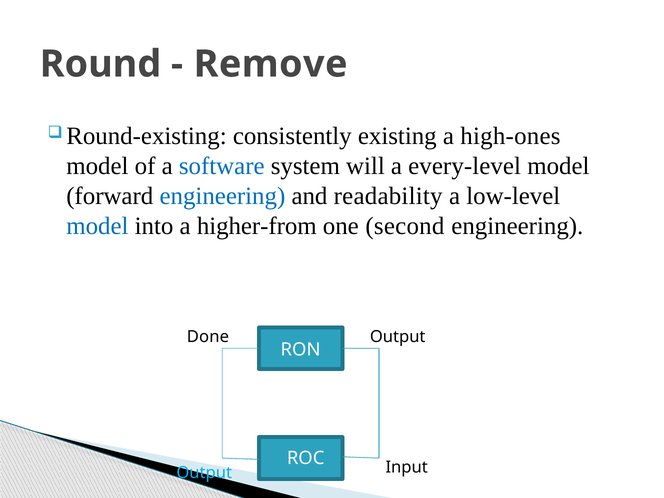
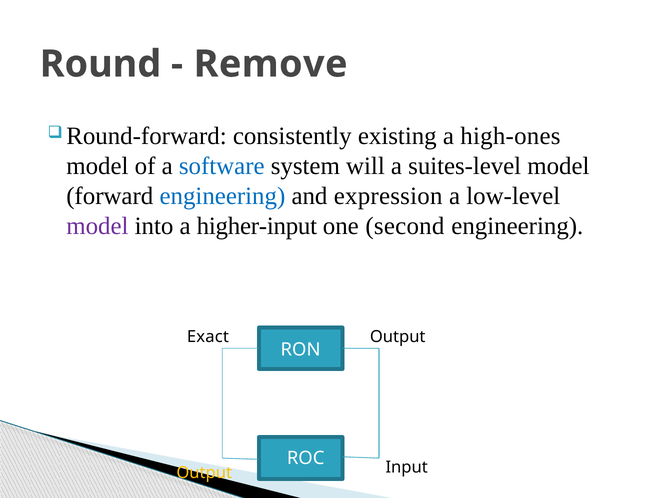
Round-existing: Round-existing -> Round-forward
every-level: every-level -> suites-level
readability: readability -> expression
model at (97, 226) colour: blue -> purple
higher-from: higher-from -> higher-input
Done: Done -> Exact
Output at (204, 473) colour: light blue -> yellow
